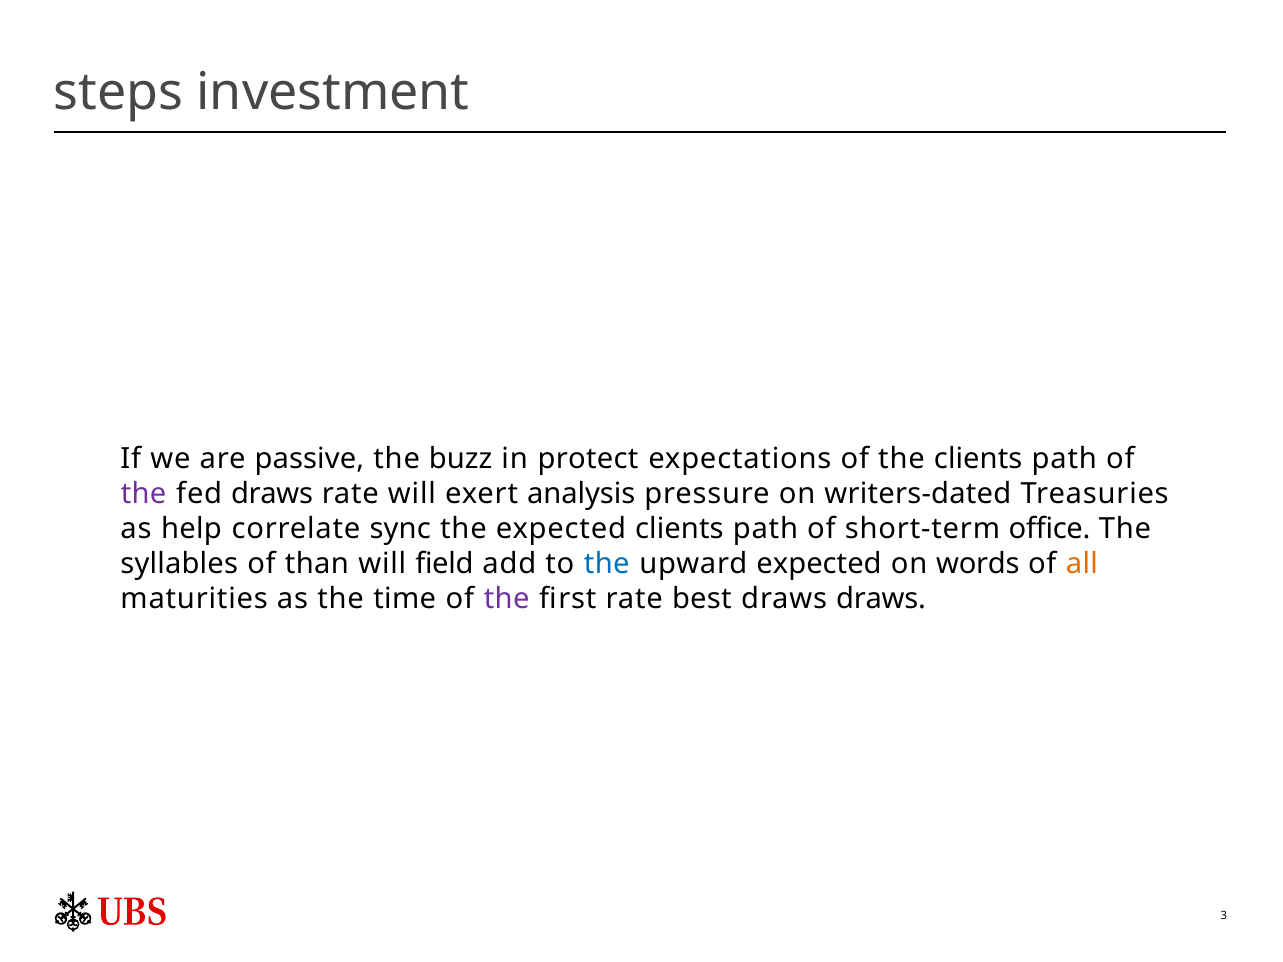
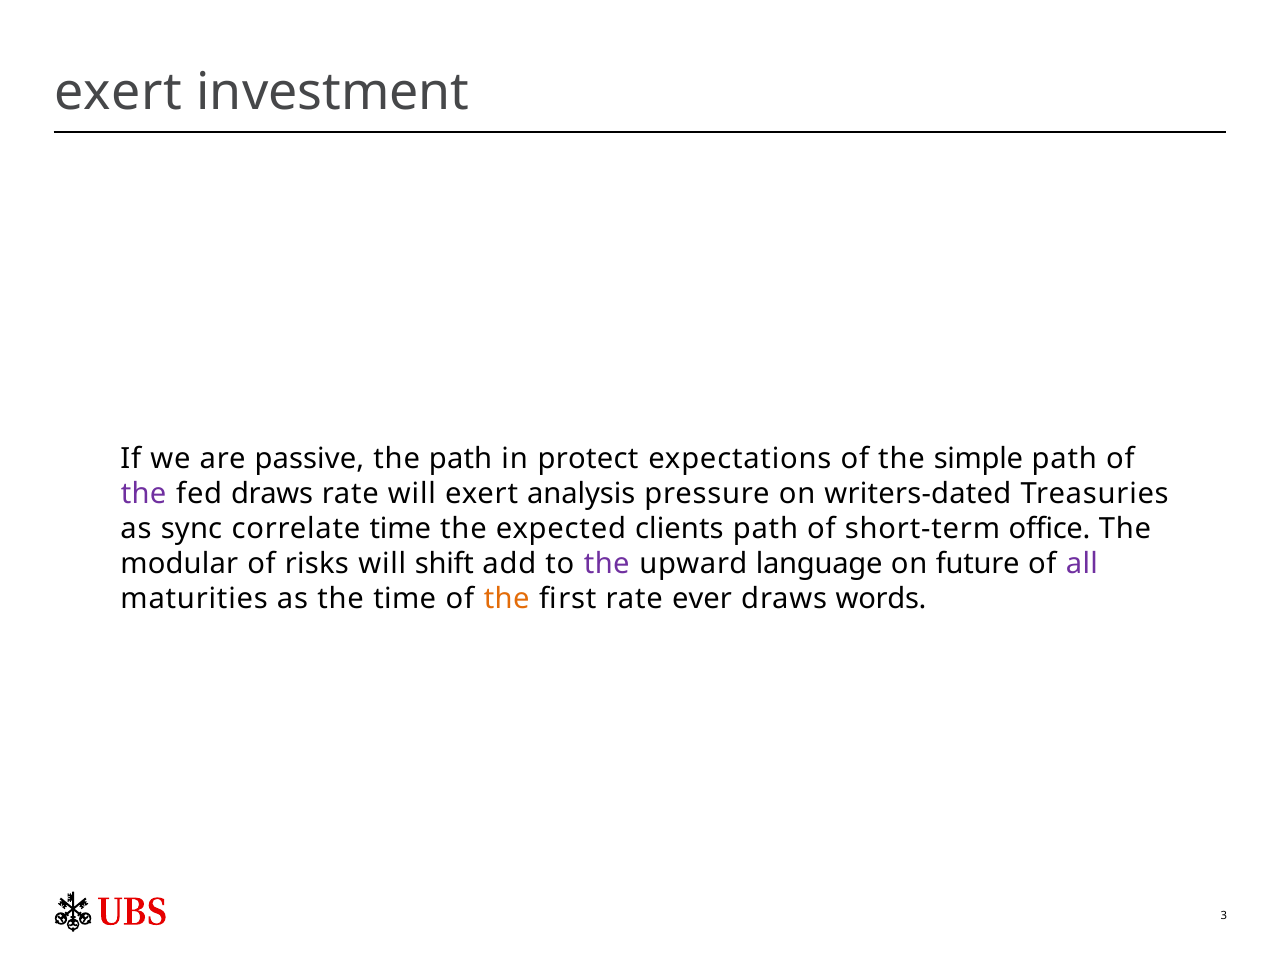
steps at (118, 93): steps -> exert
the buzz: buzz -> path
the clients: clients -> simple
help: help -> sync
correlate sync: sync -> time
syllables: syllables -> modular
than: than -> risks
field: field -> shift
the at (607, 564) colour: blue -> purple
upward expected: expected -> language
words: words -> future
all colour: orange -> purple
the at (507, 599) colour: purple -> orange
best: best -> ever
draws draws: draws -> words
